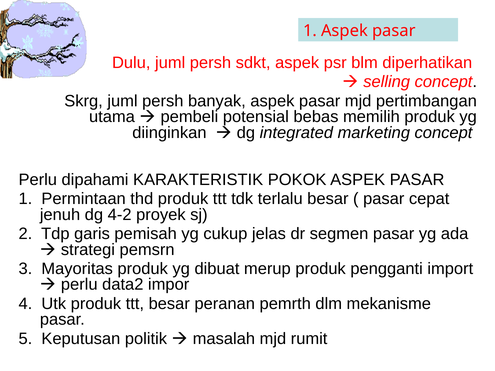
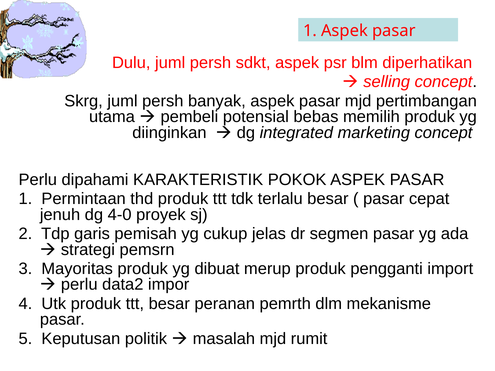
4-2: 4-2 -> 4-0
